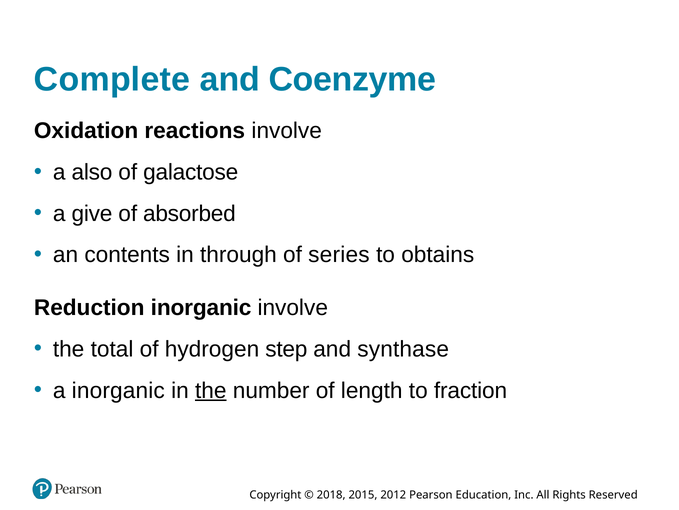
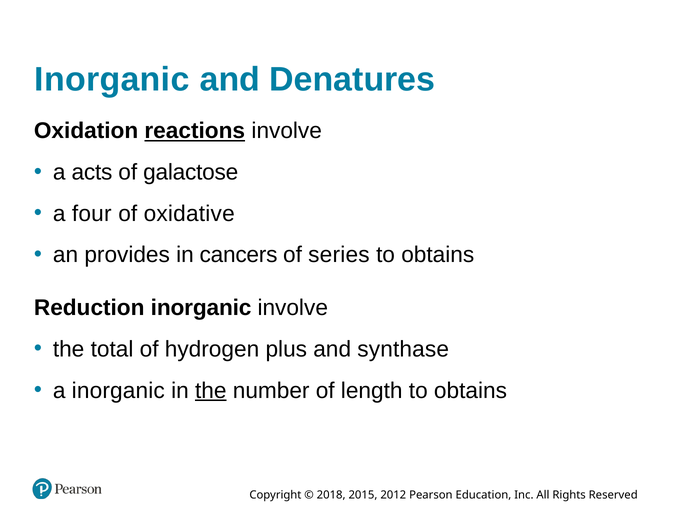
Complete at (112, 79): Complete -> Inorganic
Coenzyme: Coenzyme -> Denatures
reactions underline: none -> present
also: also -> acts
give: give -> four
absorbed: absorbed -> oxidative
contents: contents -> provides
through: through -> cancers
step: step -> plus
fraction at (471, 390): fraction -> obtains
